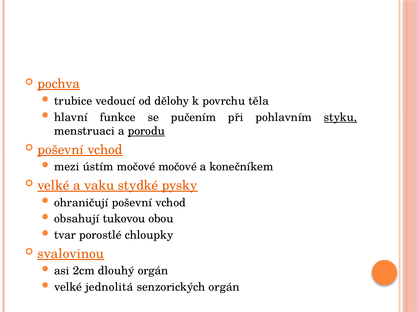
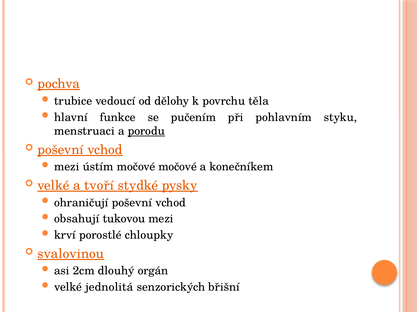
styku underline: present -> none
vaku: vaku -> tvoří
tukovou obou: obou -> mezi
tvar: tvar -> krví
senzorických orgán: orgán -> břišní
